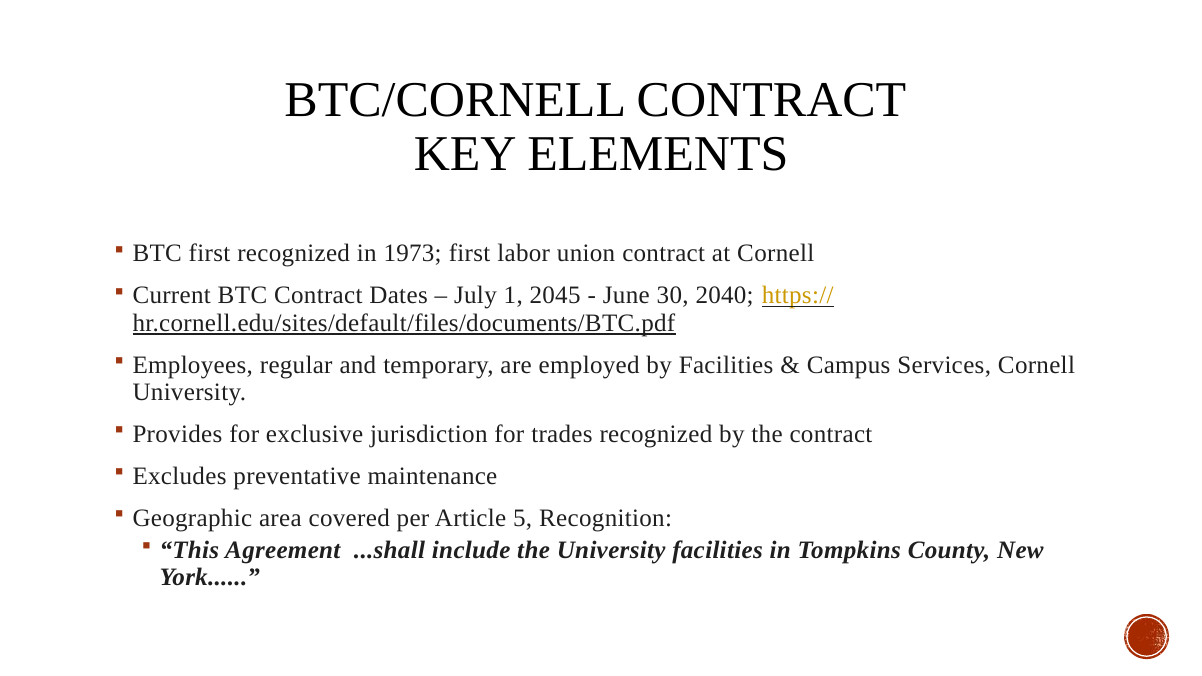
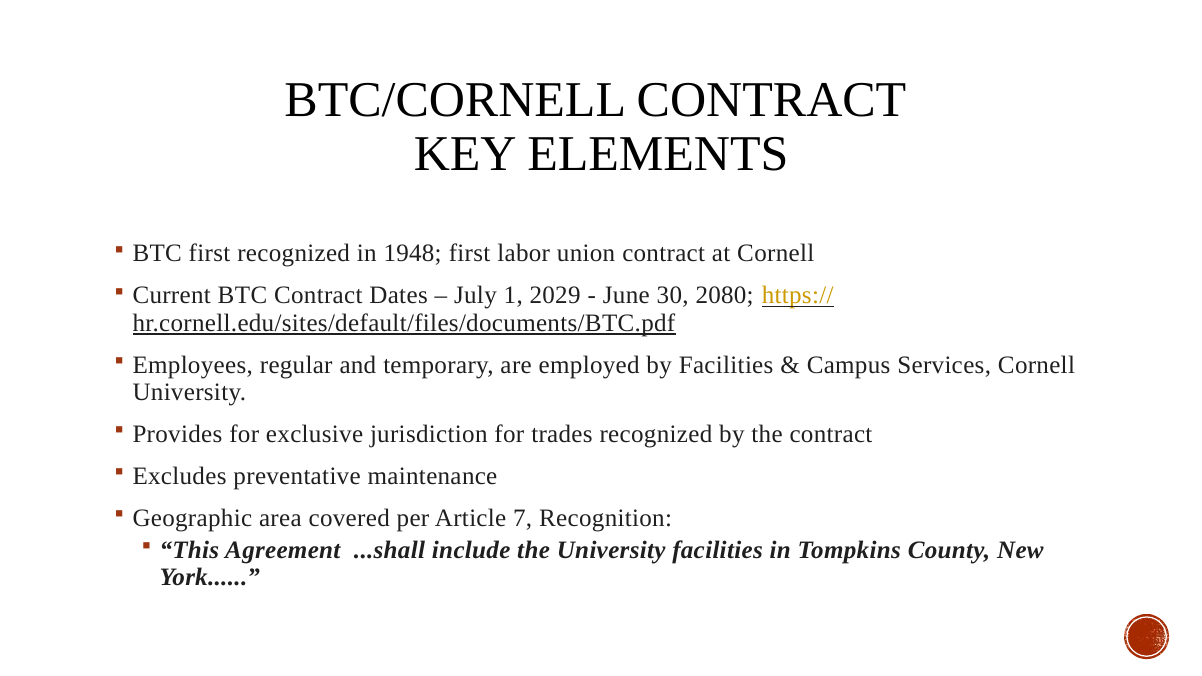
1973: 1973 -> 1948
2045: 2045 -> 2029
2040: 2040 -> 2080
5: 5 -> 7
